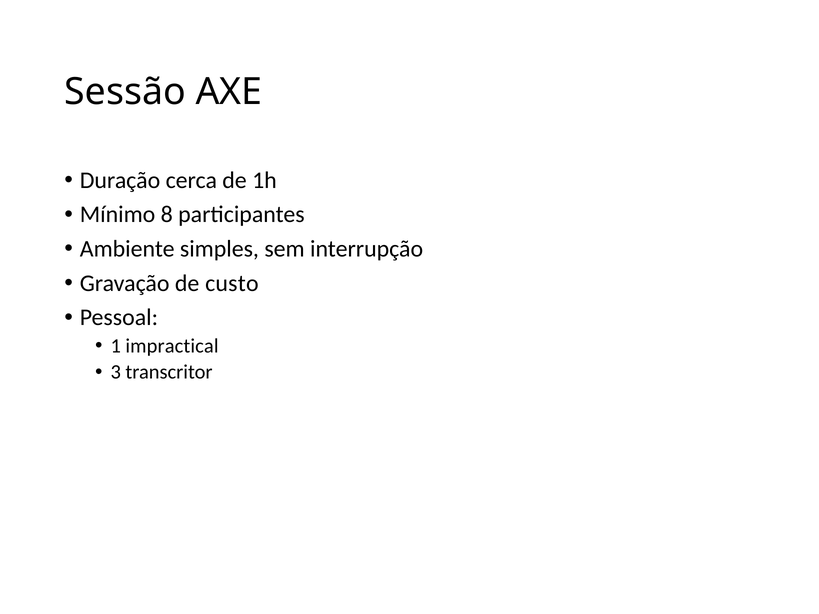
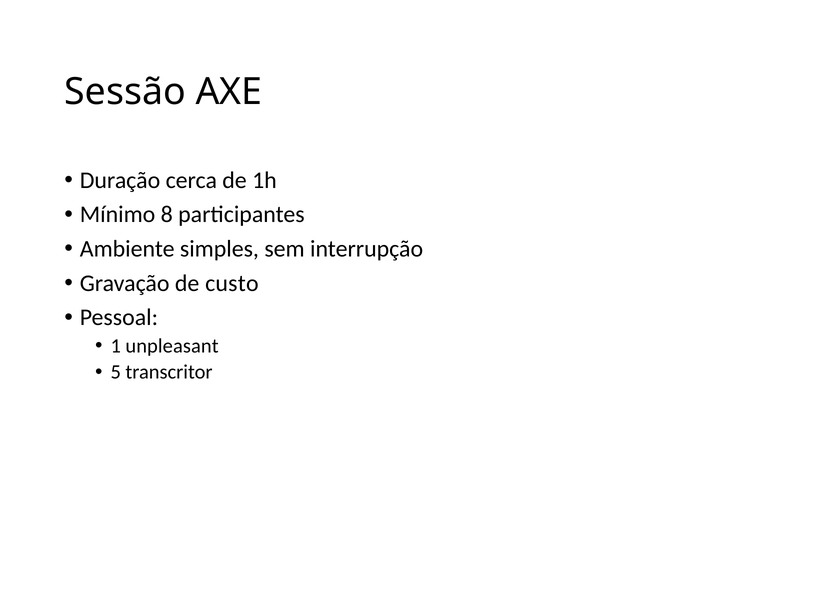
impractical: impractical -> unpleasant
3: 3 -> 5
